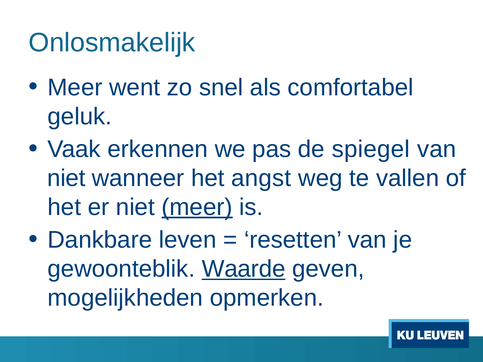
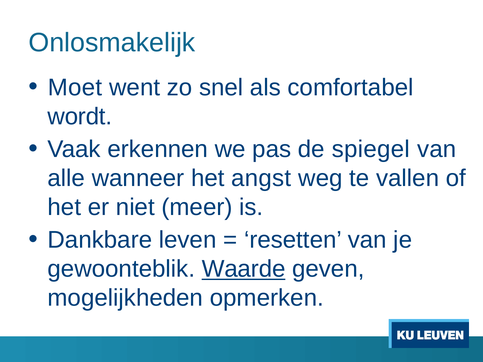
Meer at (75, 87): Meer -> Moet
geluk: geluk -> wordt
niet at (66, 178): niet -> alle
meer at (197, 207) underline: present -> none
